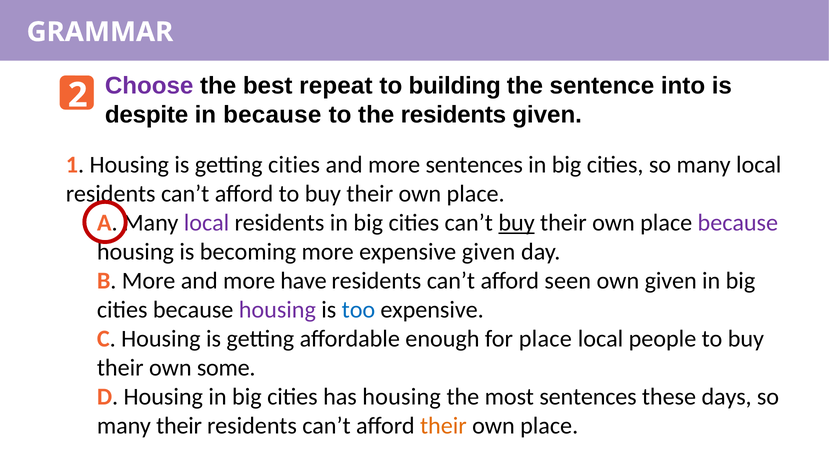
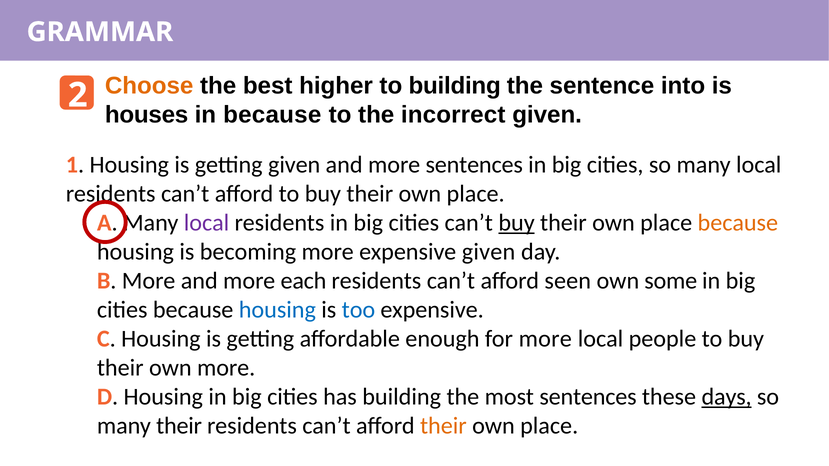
Choose colour: purple -> orange
repeat: repeat -> higher
despite: despite -> houses
the residents: residents -> incorrect
getting cities: cities -> given
because at (738, 223) colour: purple -> orange
have: have -> each
own given: given -> some
housing at (277, 310) colour: purple -> blue
for place: place -> more
own some: some -> more
has housing: housing -> building
days underline: none -> present
